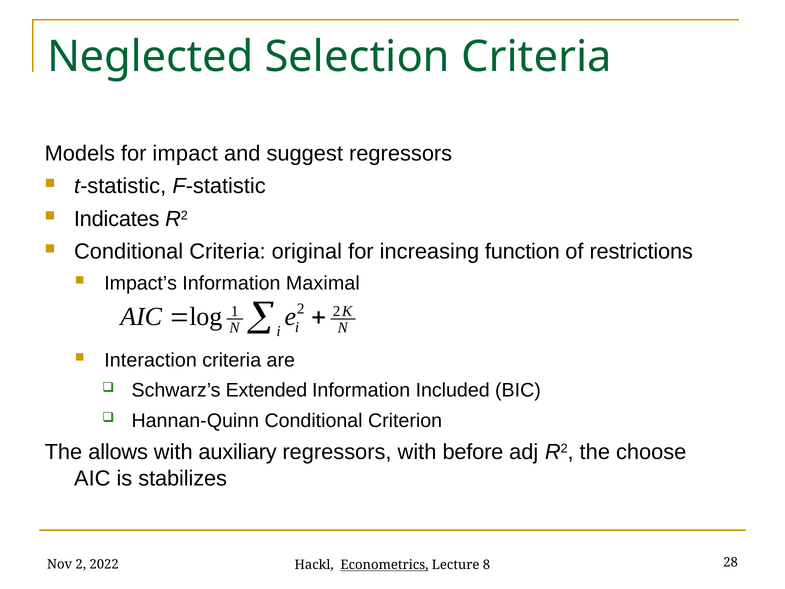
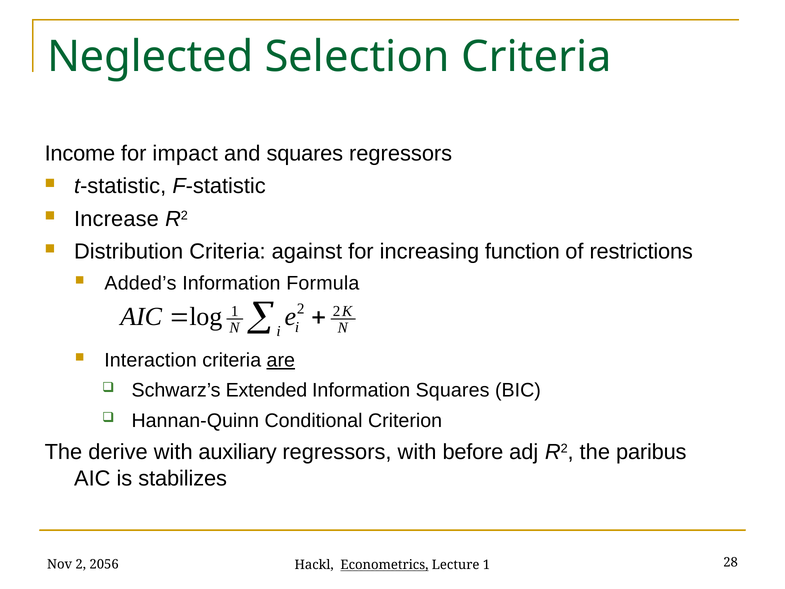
Models: Models -> Income
and suggest: suggest -> squares
Indicates: Indicates -> Increase
Conditional at (129, 252): Conditional -> Distribution
original: original -> against
Impact’s: Impact’s -> Added’s
Maximal: Maximal -> Formula
are underline: none -> present
Information Included: Included -> Squares
allows: allows -> derive
choose: choose -> paribus
2022: 2022 -> 2056
Lecture 8: 8 -> 1
